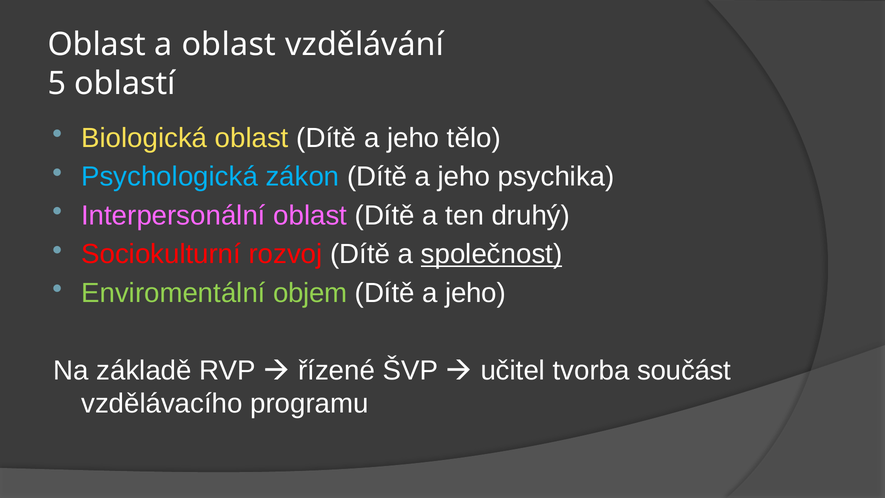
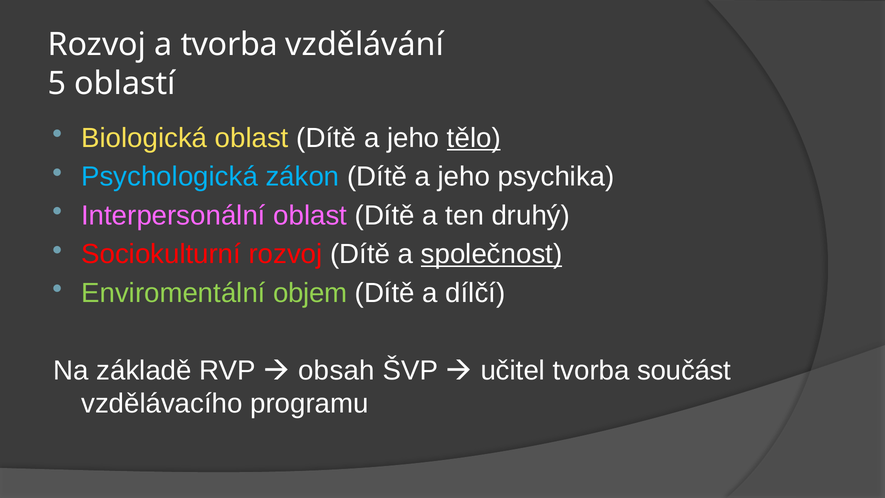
Oblast at (97, 45): Oblast -> Rozvoj
a oblast: oblast -> tvorba
tělo underline: none -> present
jeho at (476, 293): jeho -> dílčí
řízené: řízené -> obsah
